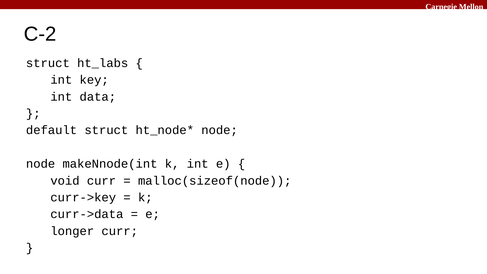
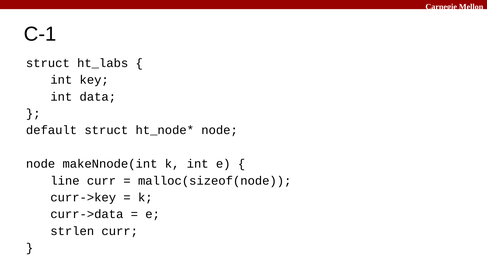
C-2: C-2 -> C-1
void: void -> line
longer: longer -> strlen
